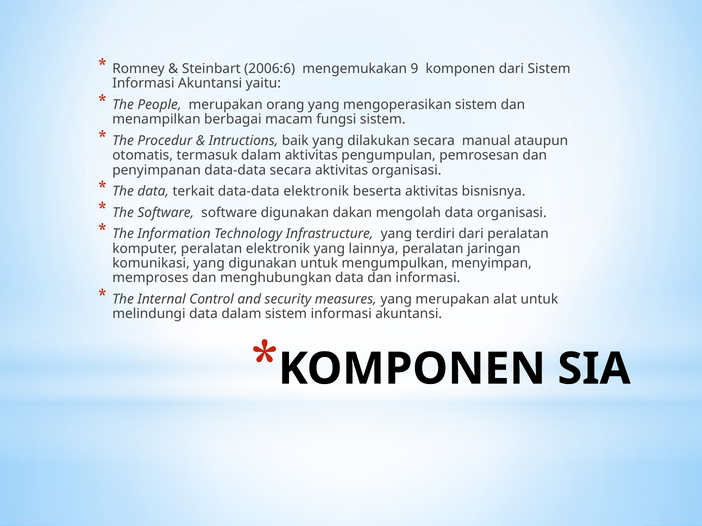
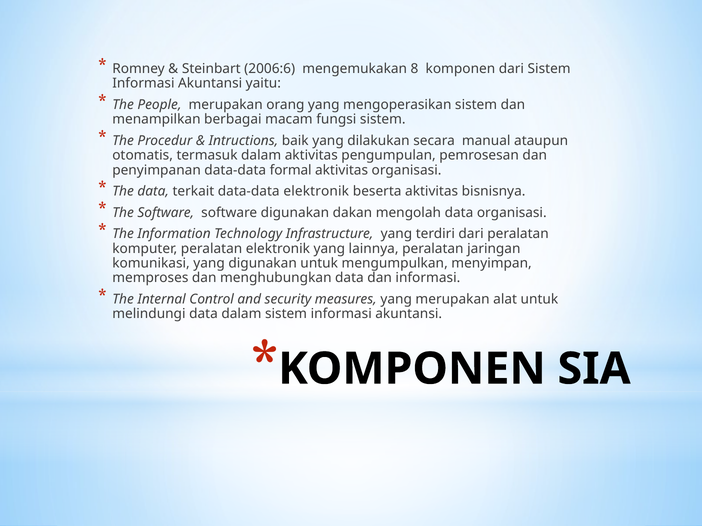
9: 9 -> 8
data-data secara: secara -> formal
